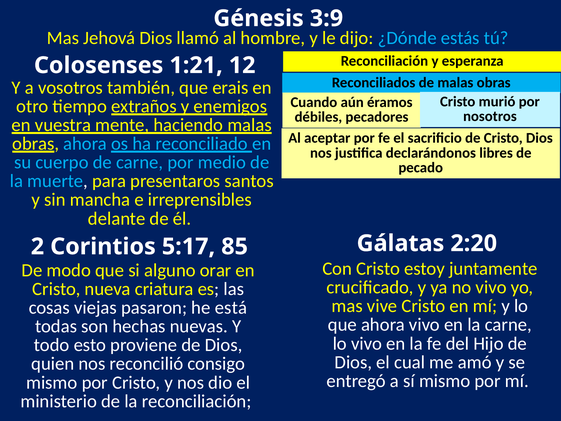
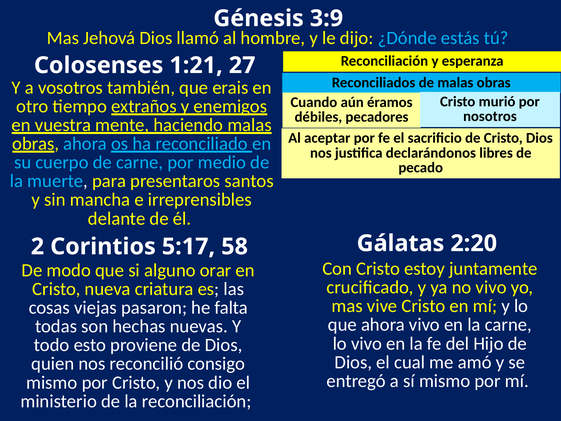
12: 12 -> 27
85: 85 -> 58
está: está -> falta
